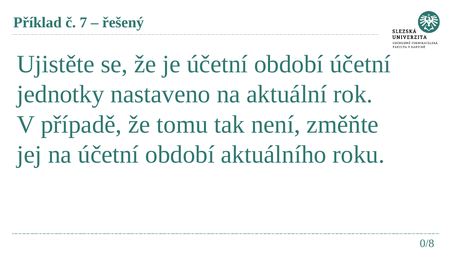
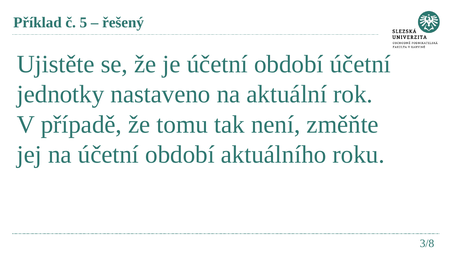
7: 7 -> 5
0/8: 0/8 -> 3/8
